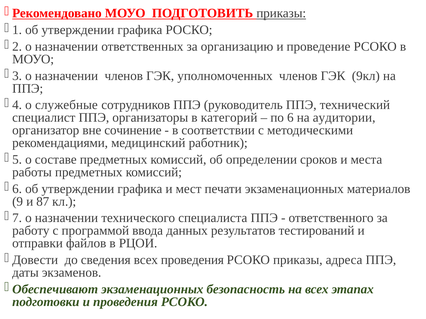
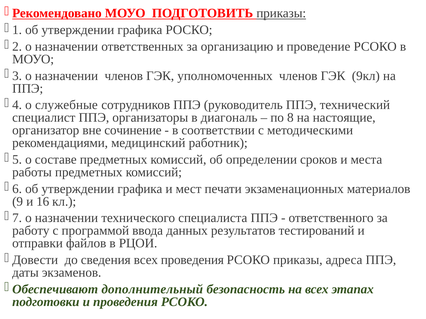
категорий: категорий -> диагональ
6: 6 -> 8
аудитории: аудитории -> настоящие
87: 87 -> 16
экзаменационных at (152, 290): экзаменационных -> дополнительный
